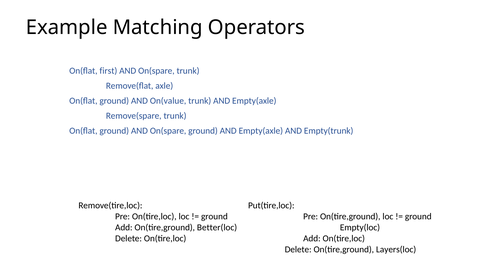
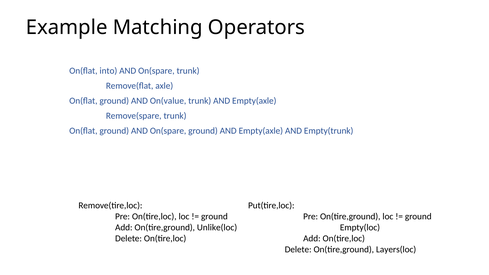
first: first -> into
Better(loc: Better(loc -> Unlike(loc
